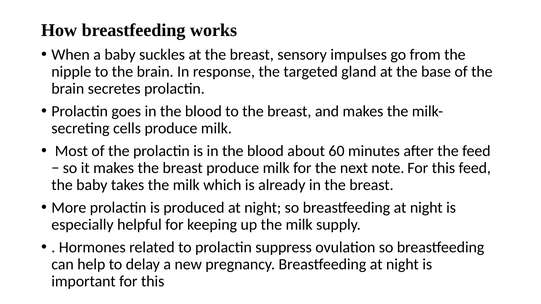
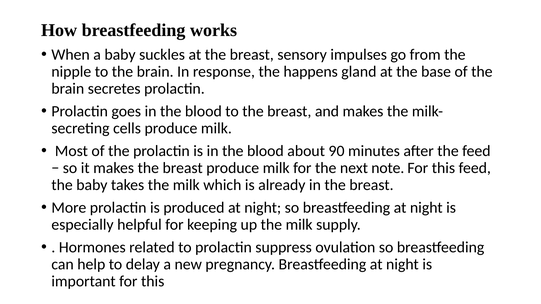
targeted: targeted -> happens
60: 60 -> 90
